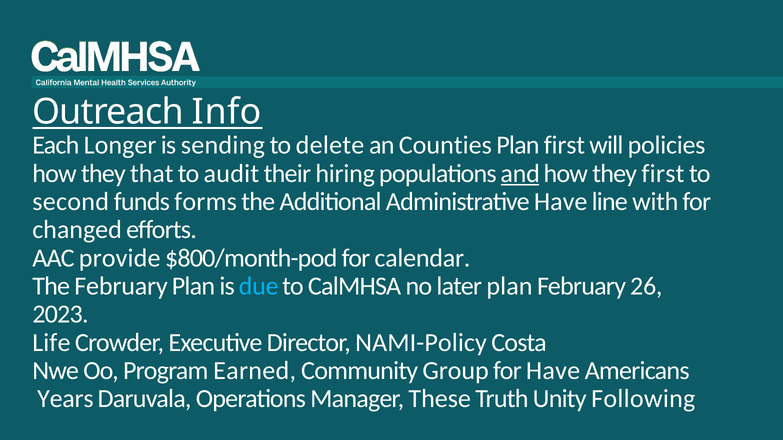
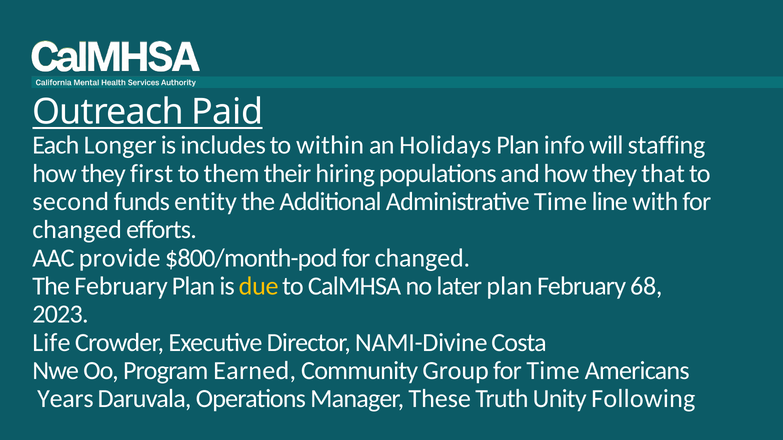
Info: Info -> Paid
sending: sending -> includes
delete: delete -> within
Counties: Counties -> Holidays
Plan first: first -> info
policies: policies -> staffing
that: that -> first
audit: audit -> them
and underline: present -> none
they first: first -> that
forms: forms -> entity
Administrative Have: Have -> Time
$800/month-pod for calendar: calendar -> changed
due colour: light blue -> yellow
26: 26 -> 68
NAMI-Policy: NAMI-Policy -> NAMI-Divine
for Have: Have -> Time
